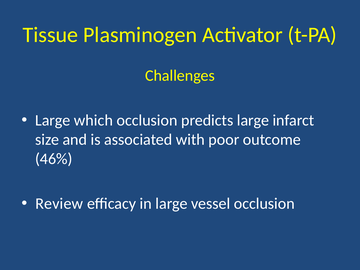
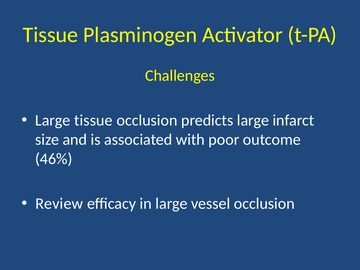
Large which: which -> tissue
